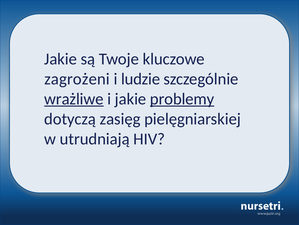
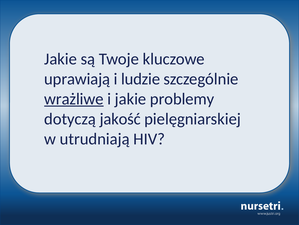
zagrożeni: zagrożeni -> uprawiają
problemy underline: present -> none
zasięg: zasięg -> jakość
